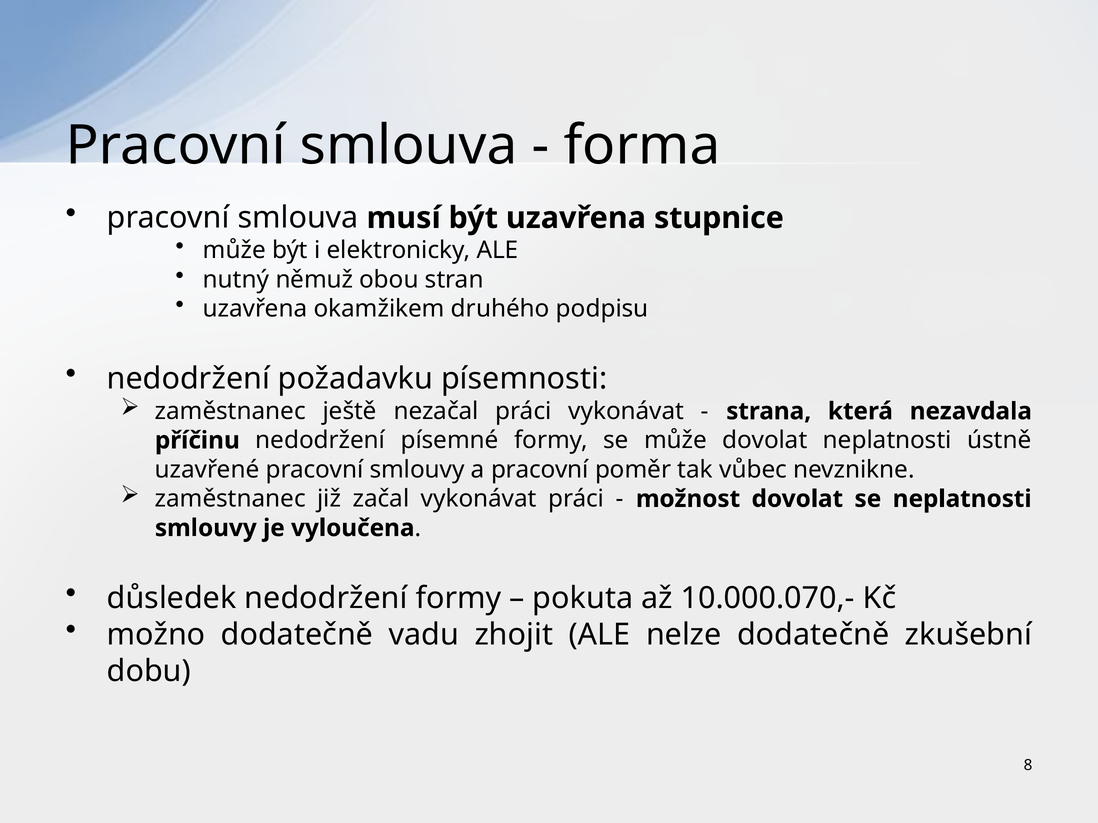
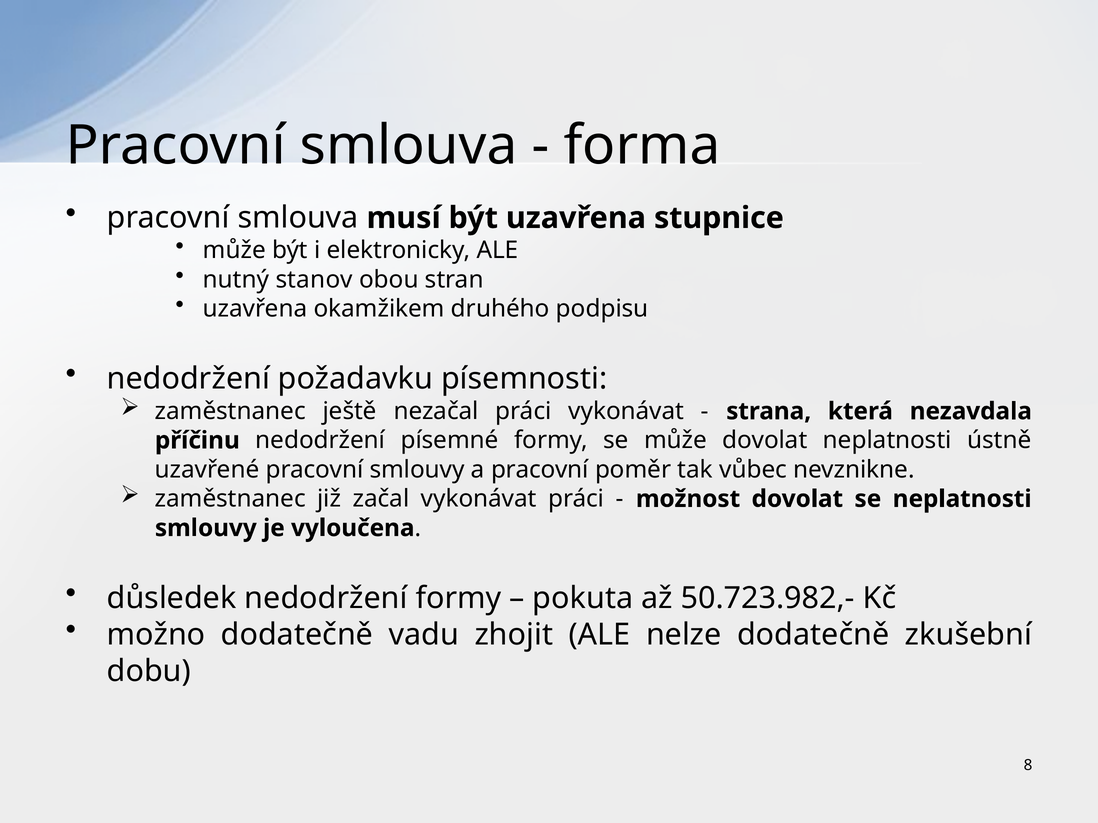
němuž: němuž -> stanov
10.000.070,-: 10.000.070,- -> 50.723.982,-
